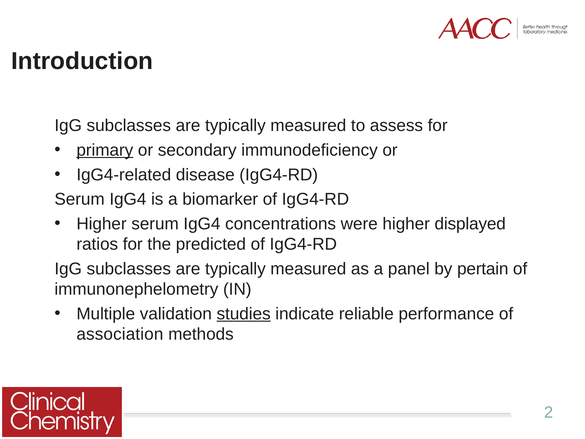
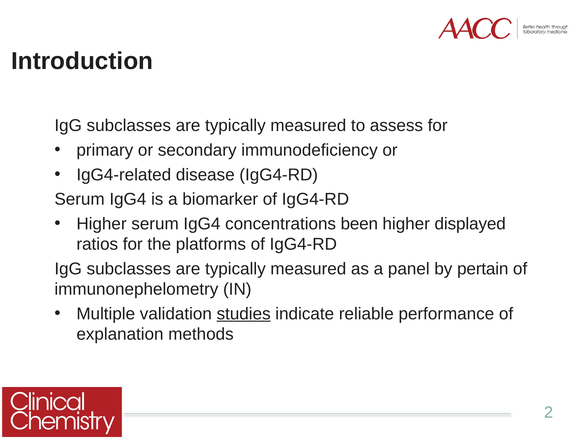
primary underline: present -> none
were: were -> been
predicted: predicted -> platforms
association: association -> explanation
